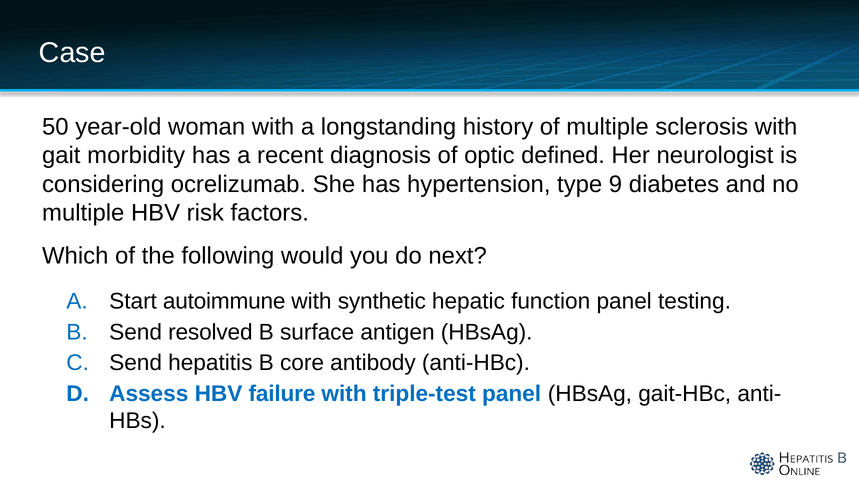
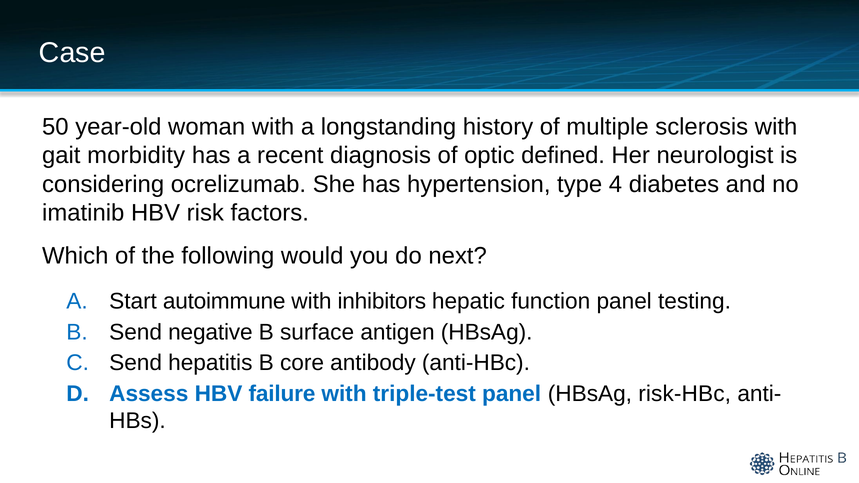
9: 9 -> 4
multiple at (83, 213): multiple -> imatinib
synthetic: synthetic -> inhibitors
resolved: resolved -> negative
gait-HBc: gait-HBc -> risk-HBc
